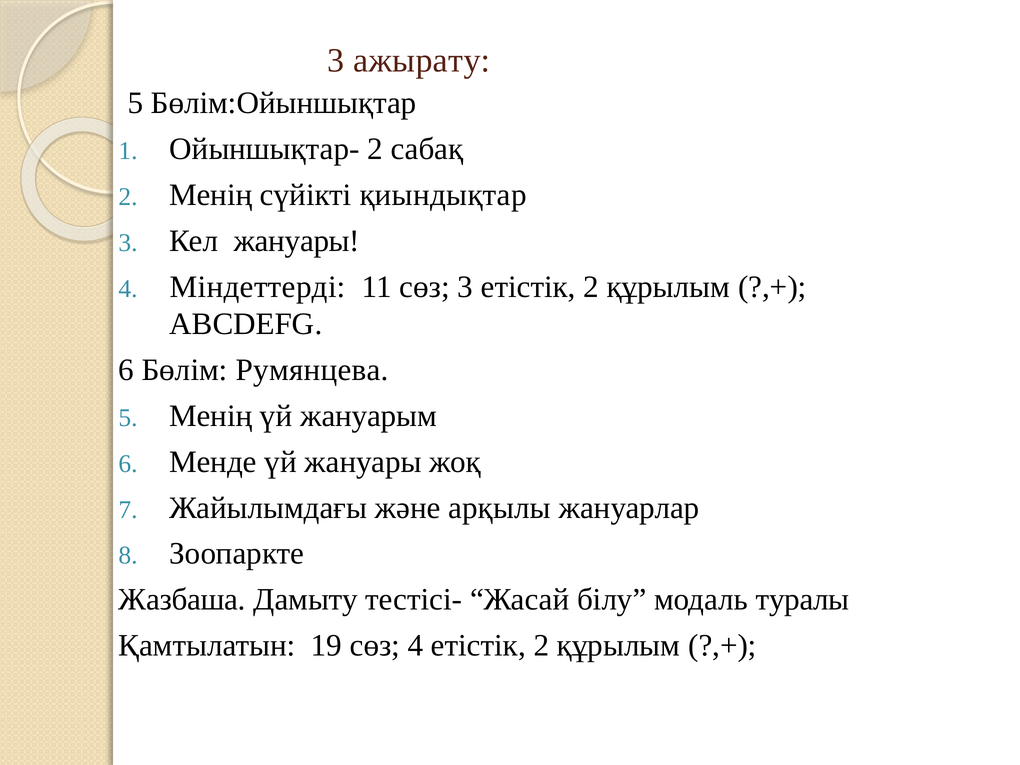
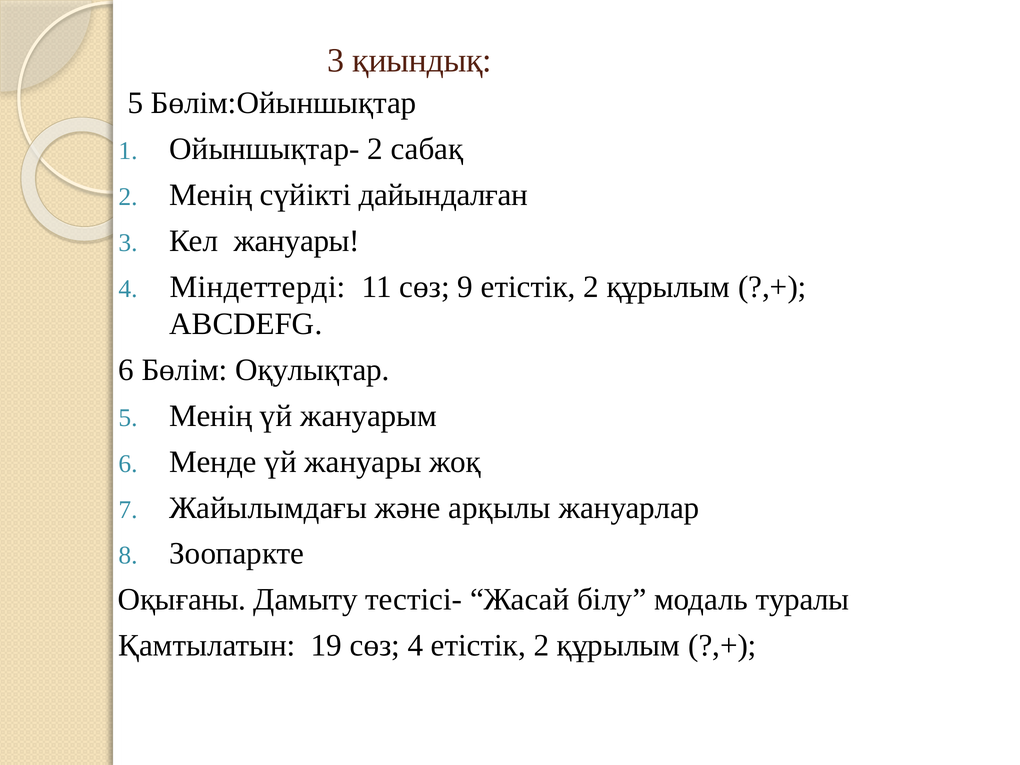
ажырату: ажырату -> қиындық
қиындықтар: қиындықтар -> дайындалған
сөз 3: 3 -> 9
Румянцева: Румянцева -> Оқулықтар
Жазбаша: Жазбаша -> Оқығаны
